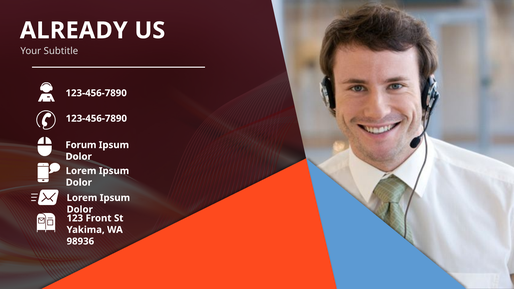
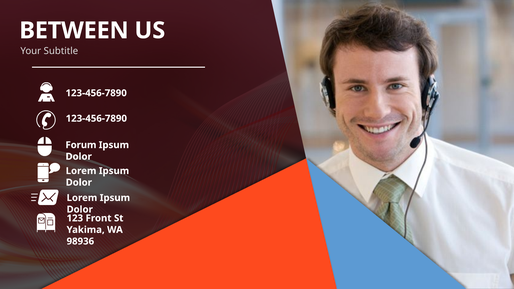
ALREADY: ALREADY -> BETWEEN
